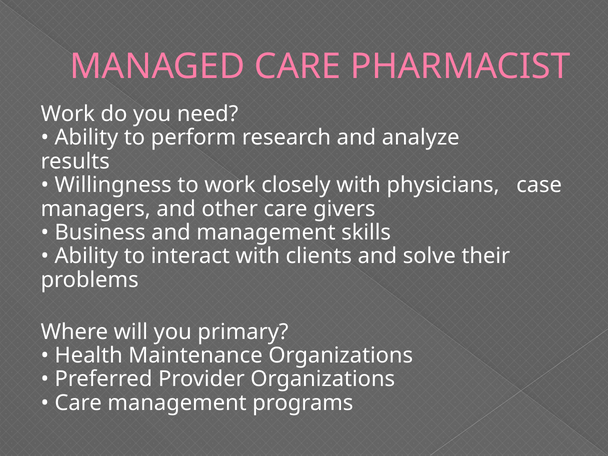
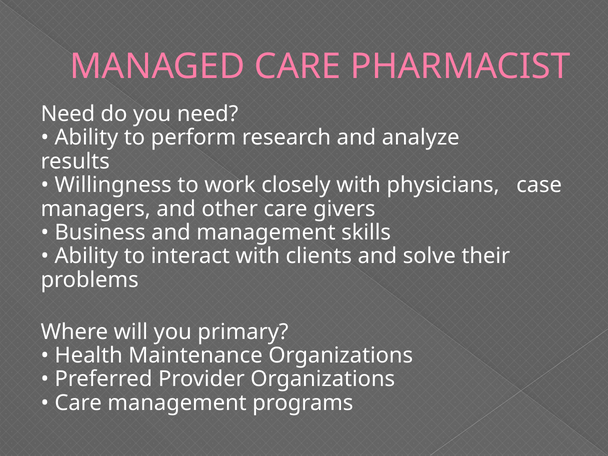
Work at (68, 114): Work -> Need
